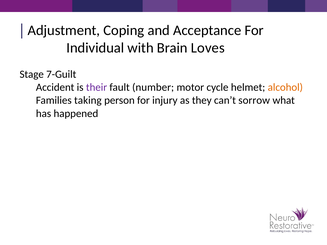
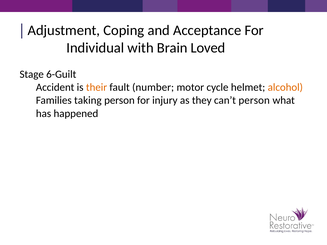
Loves: Loves -> Loved
7-Guilt: 7-Guilt -> 6-Guilt
their colour: purple -> orange
can’t sorrow: sorrow -> person
